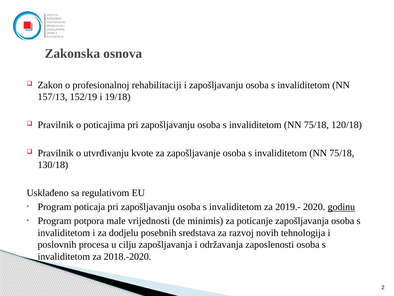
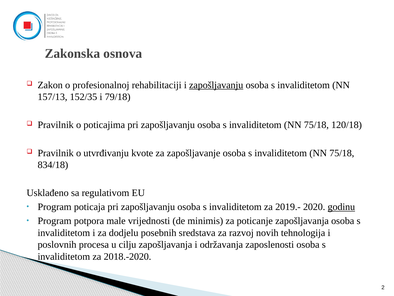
zapošljavanju at (216, 85) underline: none -> present
152/19: 152/19 -> 152/35
19/18: 19/18 -> 79/18
130/18: 130/18 -> 834/18
